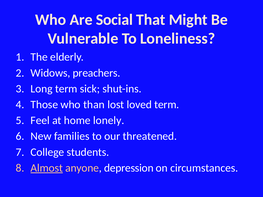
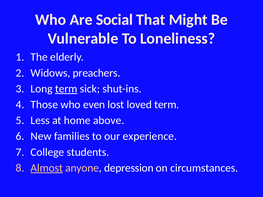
term at (66, 89) underline: none -> present
than: than -> even
Feel: Feel -> Less
lonely: lonely -> above
threatened: threatened -> experience
